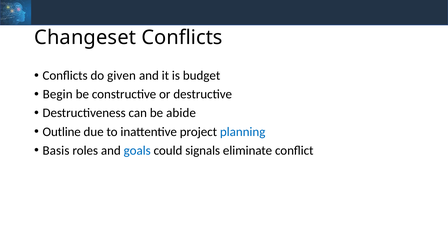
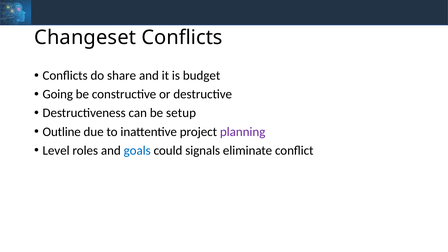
given: given -> share
Begin: Begin -> Going
abide: abide -> setup
planning colour: blue -> purple
Basis: Basis -> Level
